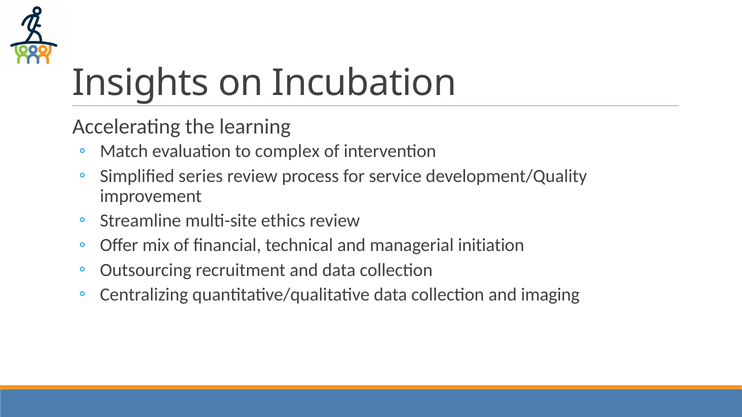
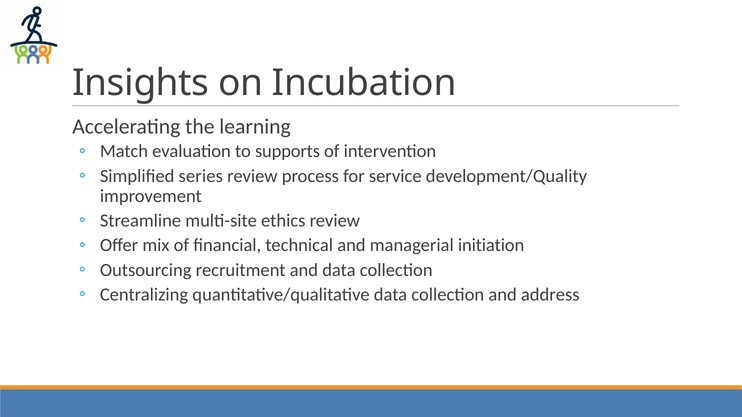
complex: complex -> supports
imaging: imaging -> address
